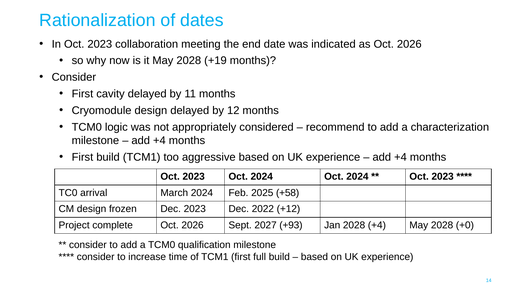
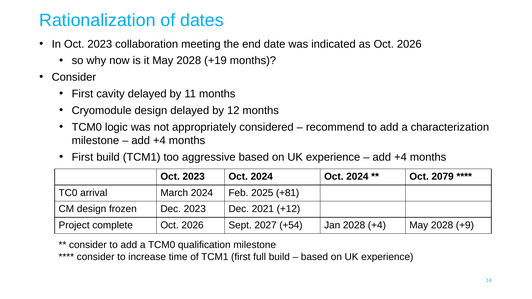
2023 at (443, 177): 2023 -> 2079
+58: +58 -> +81
2022: 2022 -> 2021
+93: +93 -> +54
+0: +0 -> +9
